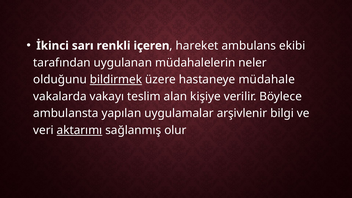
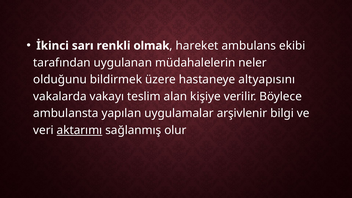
içeren: içeren -> olmak
bildirmek underline: present -> none
müdahale: müdahale -> altyapısını
